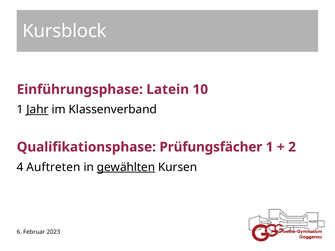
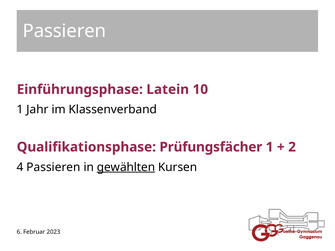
Kursblock at (65, 31): Kursblock -> Passieren
Jahr underline: present -> none
4 Auftreten: Auftreten -> Passieren
